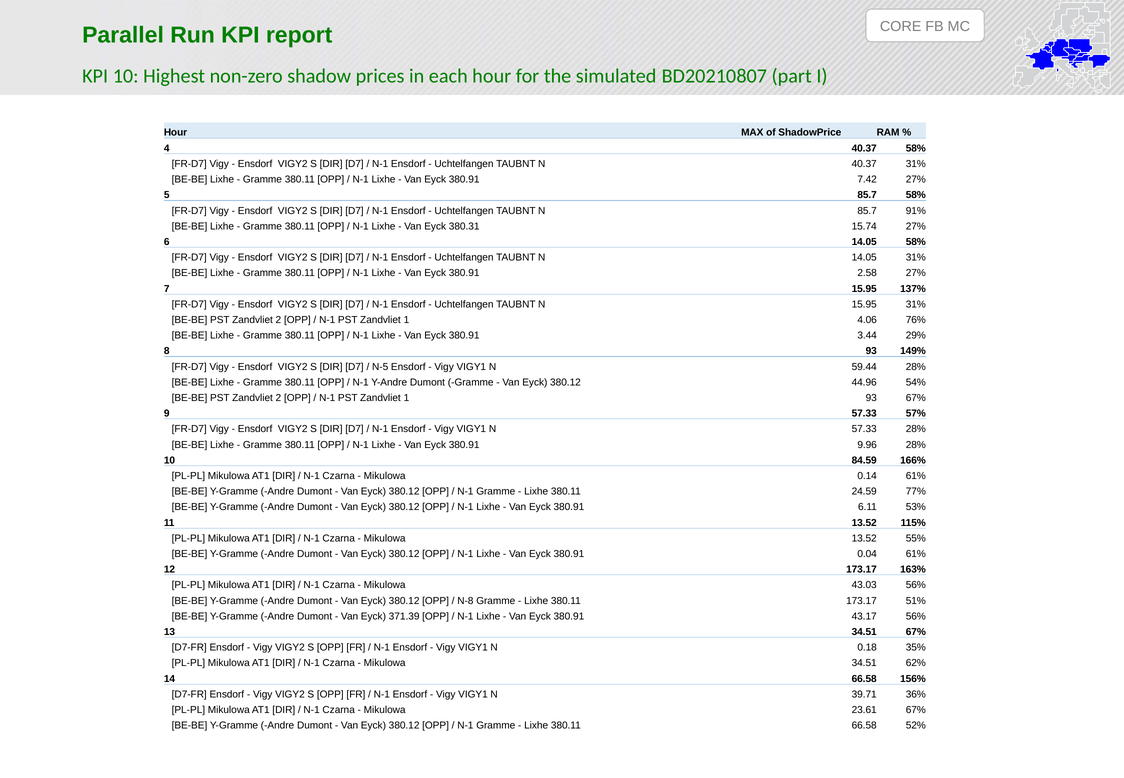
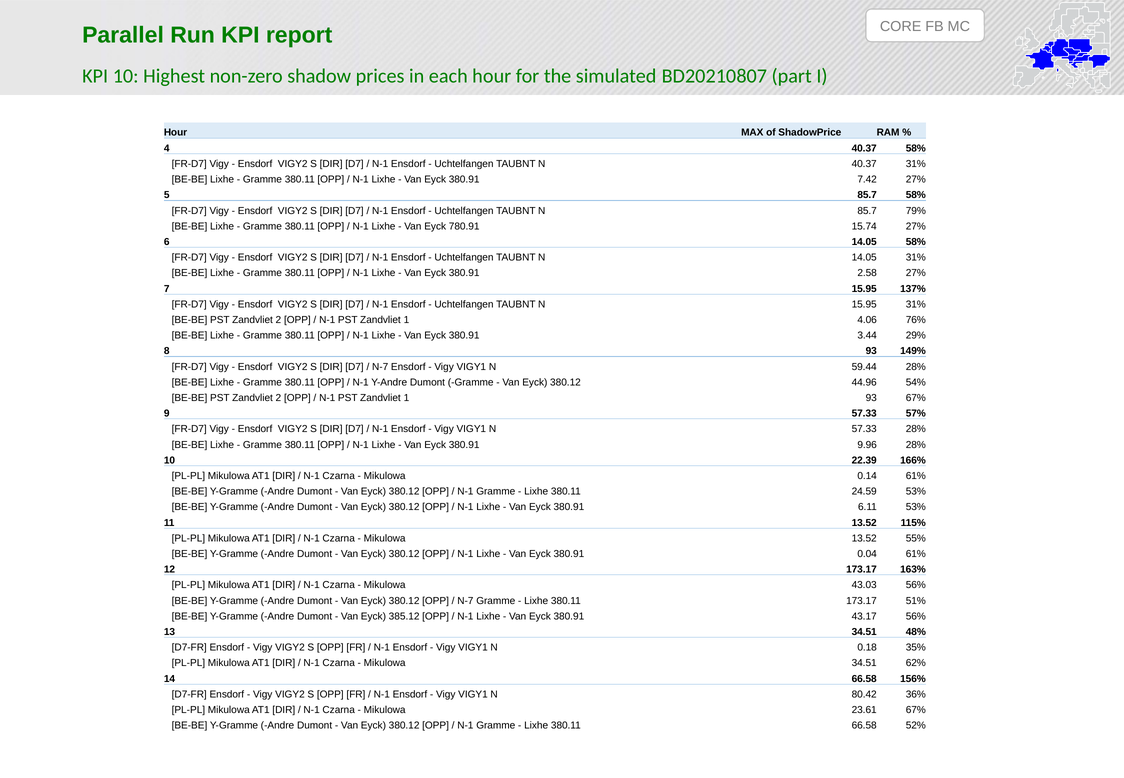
91%: 91% -> 79%
380.31: 380.31 -> 780.91
N-5 at (380, 367): N-5 -> N-7
84.59: 84.59 -> 22.39
24.59 77%: 77% -> 53%
N-8 at (465, 601): N-8 -> N-7
371.39: 371.39 -> 385.12
34.51 67%: 67% -> 48%
39.71: 39.71 -> 80.42
